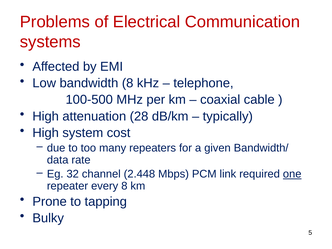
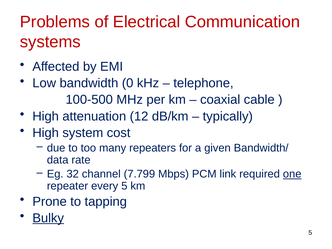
bandwidth 8: 8 -> 0
28: 28 -> 12
2.448: 2.448 -> 7.799
every 8: 8 -> 5
Bulky underline: none -> present
